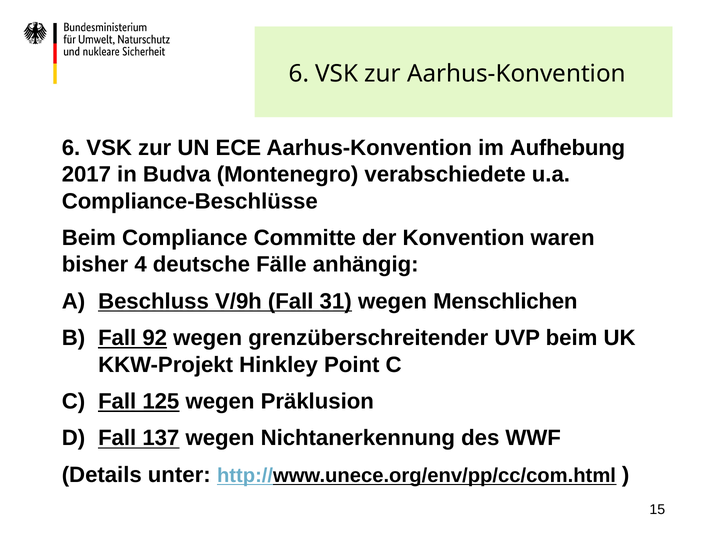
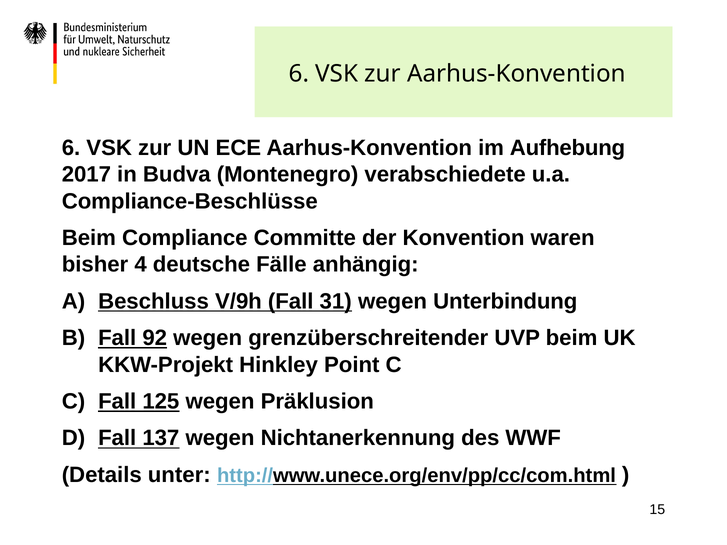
Menschlichen: Menschlichen -> Unterbindung
